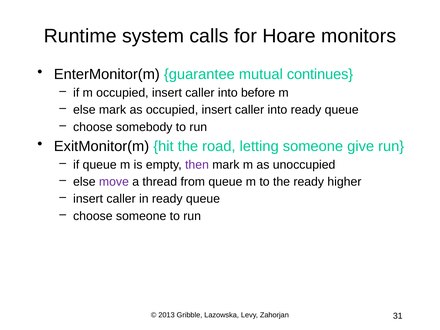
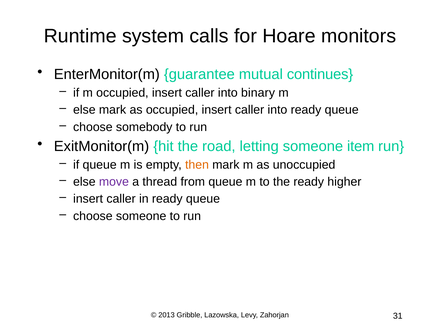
before: before -> binary
give: give -> item
then colour: purple -> orange
